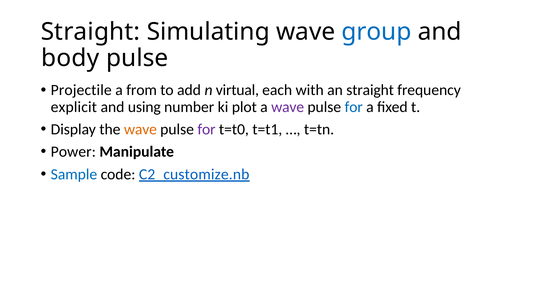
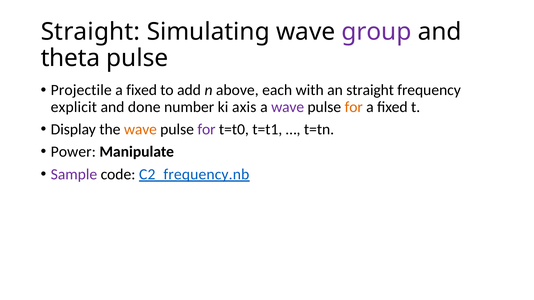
group colour: blue -> purple
body: body -> theta
from at (142, 90): from -> fixed
virtual: virtual -> above
using: using -> done
plot: plot -> axis
for at (354, 107) colour: blue -> orange
Sample colour: blue -> purple
C2_customize.nb: C2_customize.nb -> C2_frequency.nb
